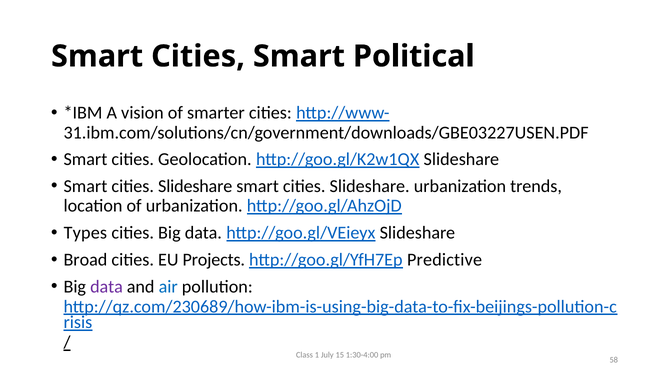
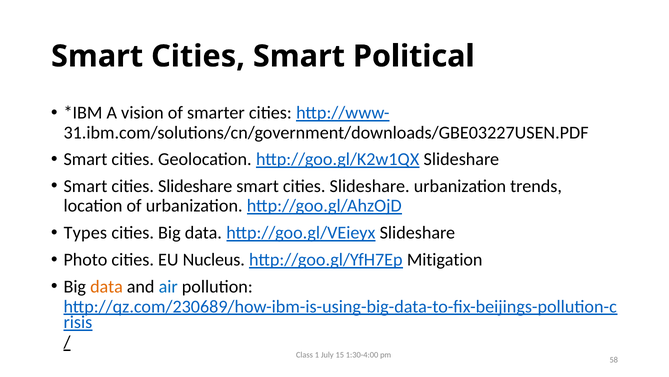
Broad: Broad -> Photo
Projects: Projects -> Nucleus
Predictive: Predictive -> Mitigation
data at (106, 286) colour: purple -> orange
